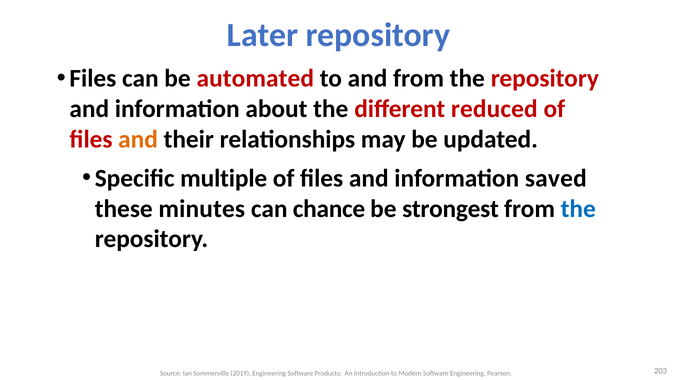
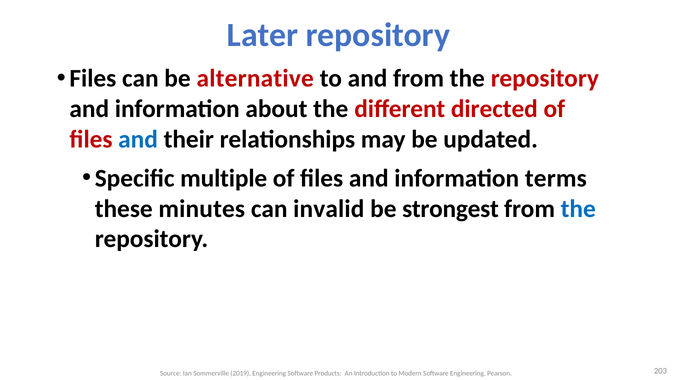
automated: automated -> alternative
reduced: reduced -> directed
and at (138, 140) colour: orange -> blue
saved: saved -> terms
chance: chance -> invalid
